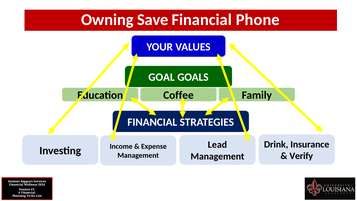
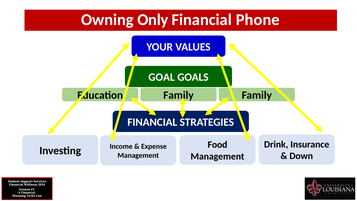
Save: Save -> Only
Coffee at (178, 95): Coffee -> Family
Lead: Lead -> Food
Verify: Verify -> Down
